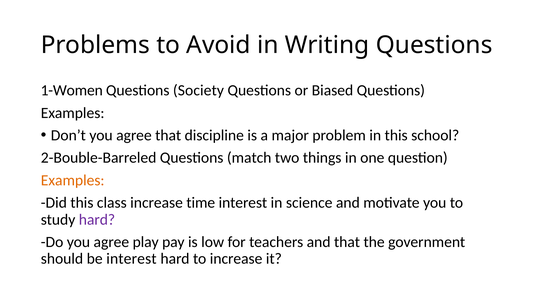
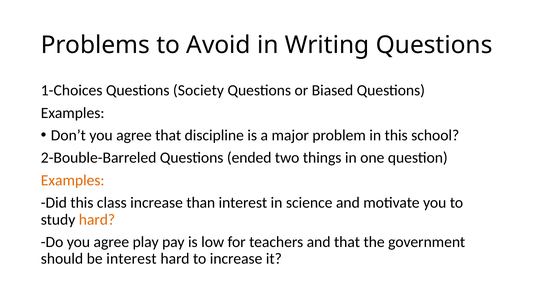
1-Women: 1-Women -> 1-Choices
match: match -> ended
time: time -> than
hard at (97, 219) colour: purple -> orange
